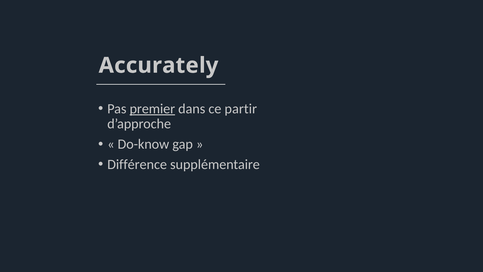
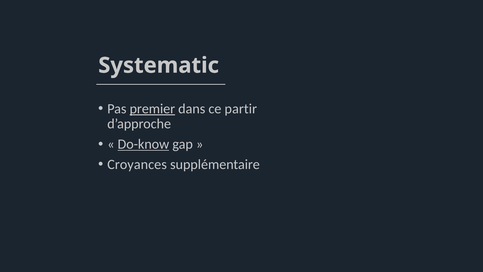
Accurately: Accurately -> Systematic
Do-know underline: none -> present
Différence: Différence -> Croyances
